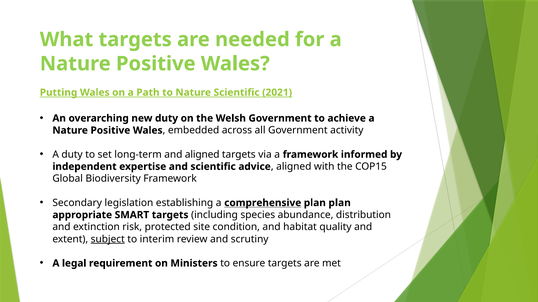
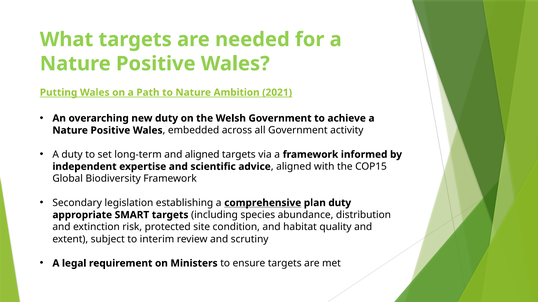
Nature Scientific: Scientific -> Ambition
plan plan: plan -> duty
subject underline: present -> none
